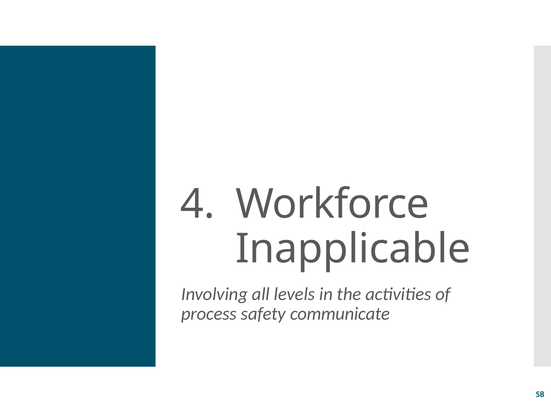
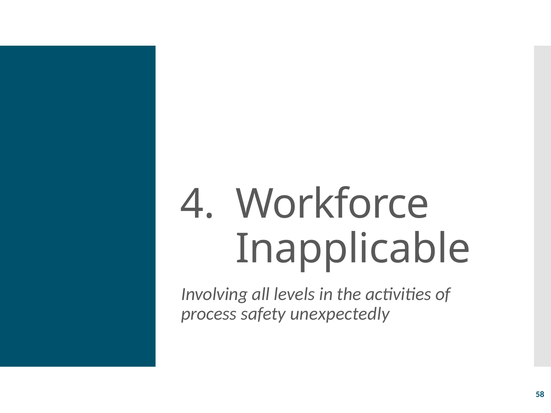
communicate: communicate -> unexpectedly
